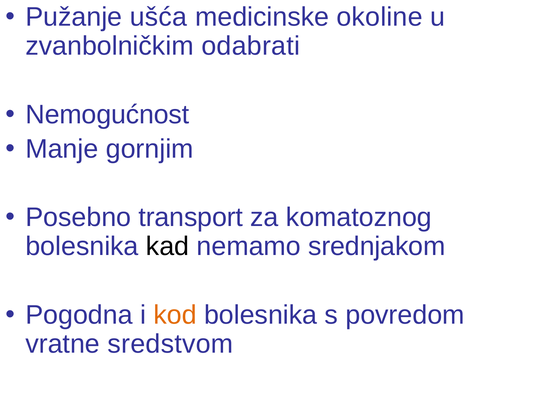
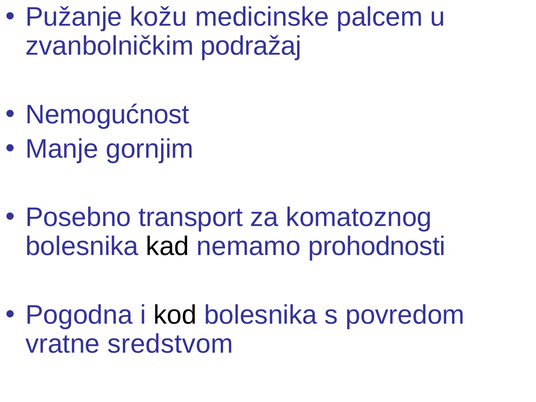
ušća: ušća -> kožu
okoline: okoline -> palcem
odabrati: odabrati -> podražaj
srednjakom: srednjakom -> prohodnosti
kod colour: orange -> black
